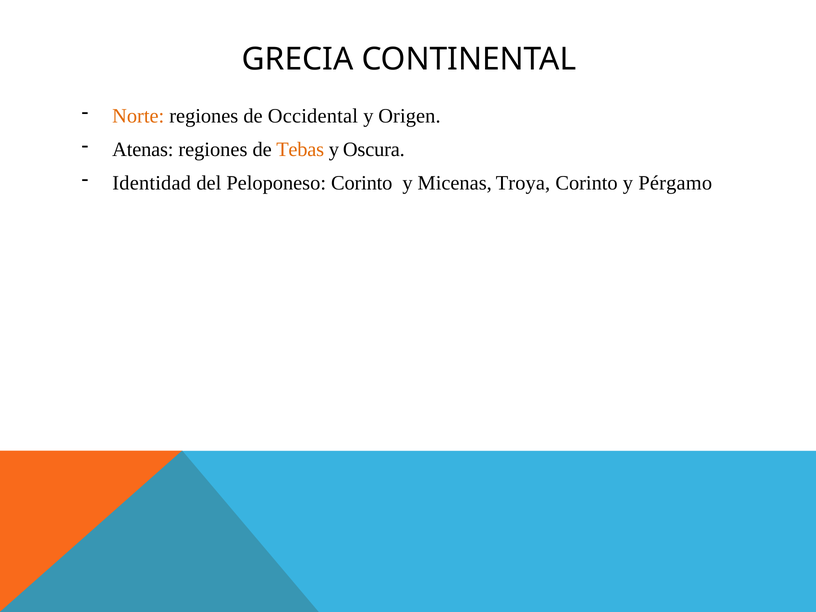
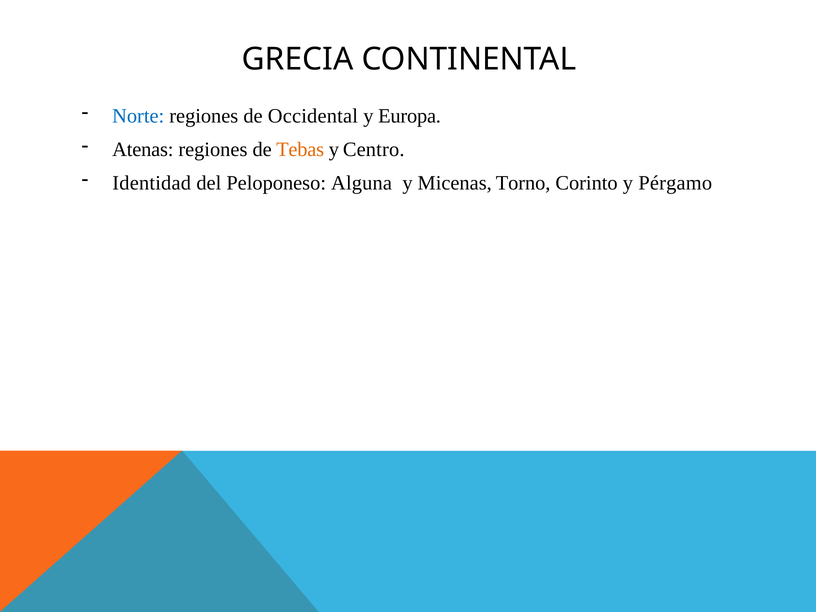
Norte colour: orange -> blue
Origen: Origen -> Europa
Oscura: Oscura -> Centro
Peloponeso Corinto: Corinto -> Alguna
Troya: Troya -> Torno
